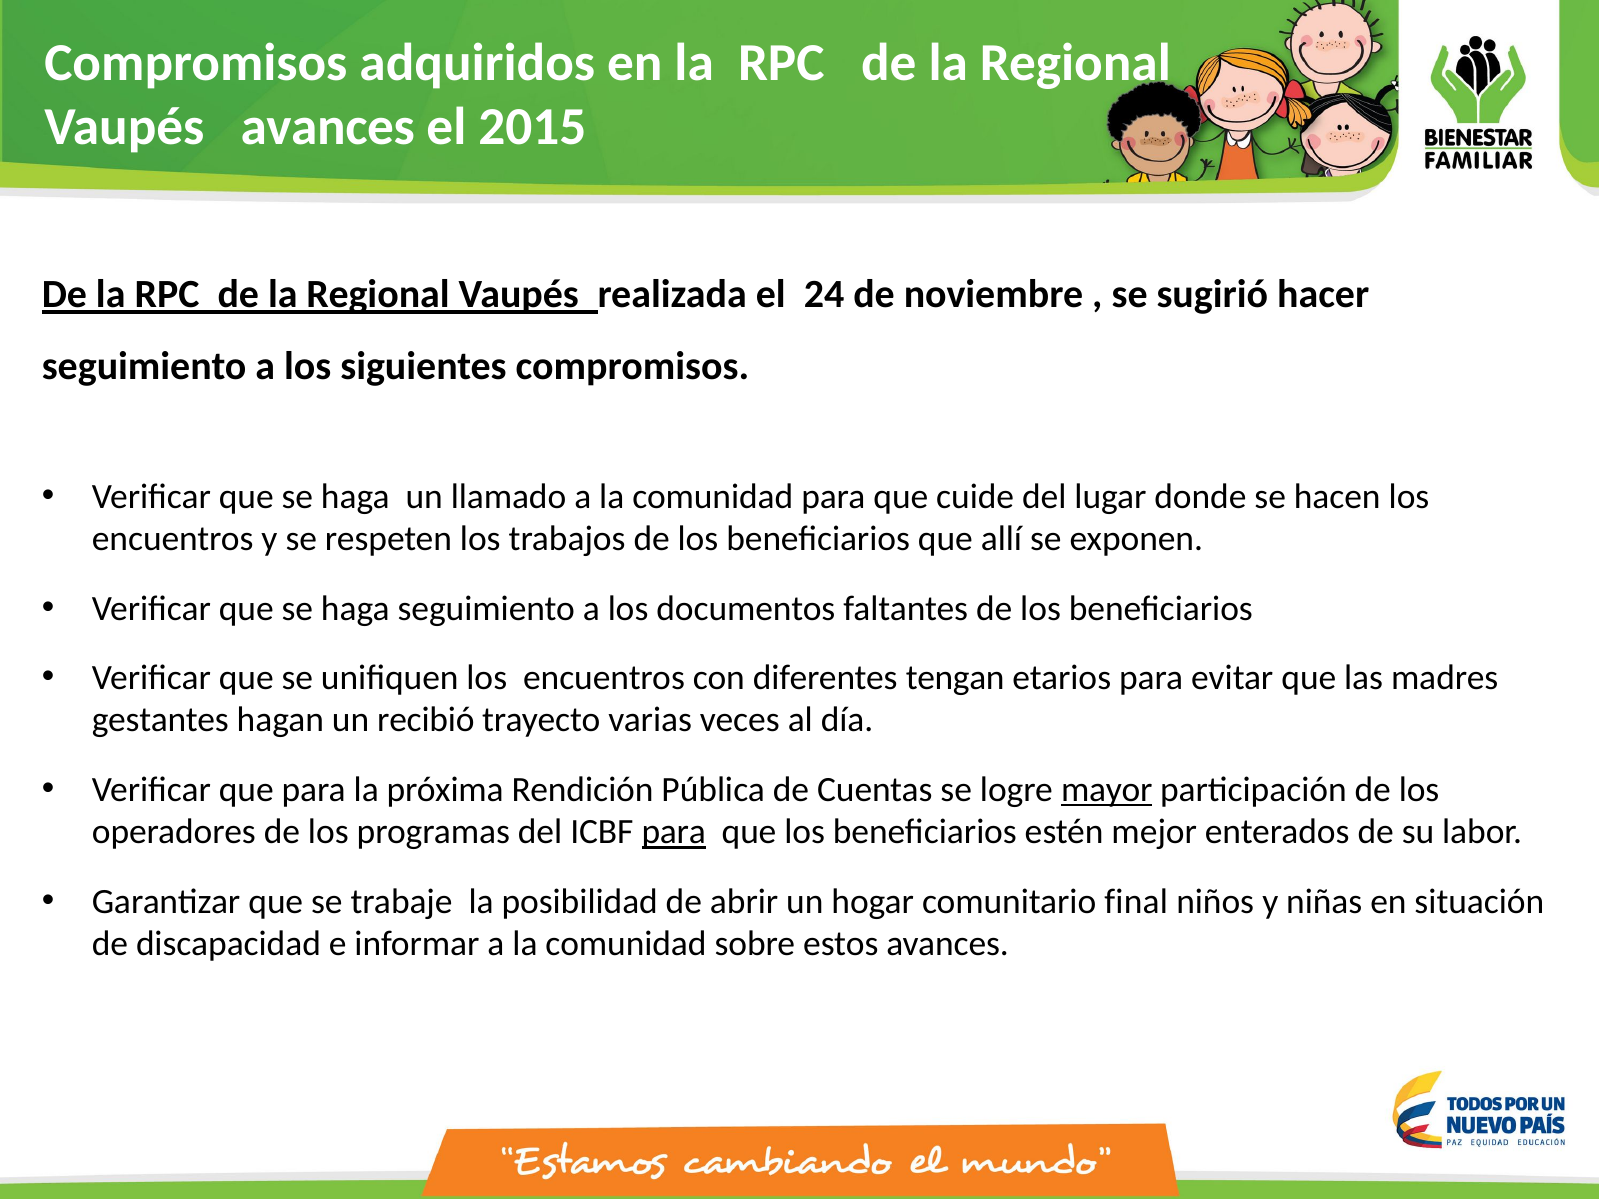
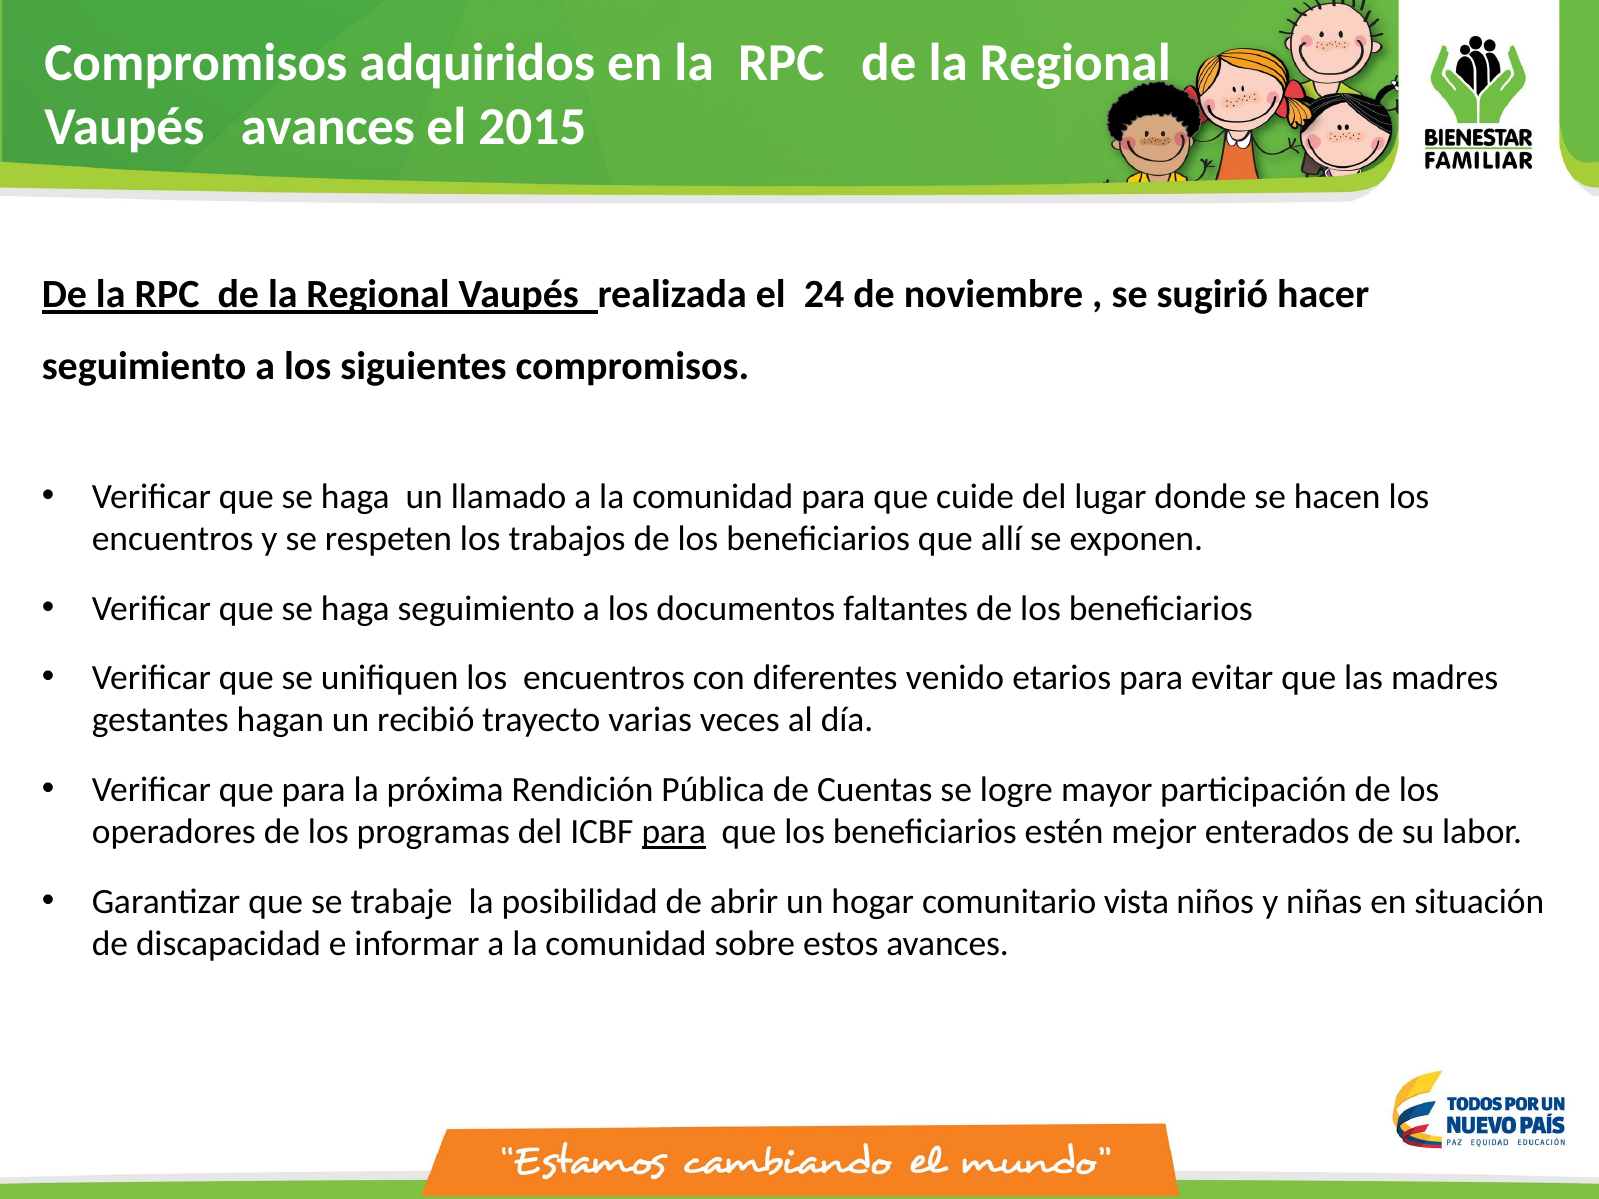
tengan: tengan -> venido
mayor underline: present -> none
final: final -> vista
